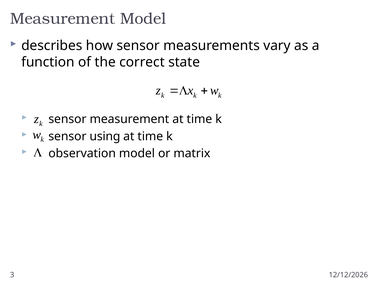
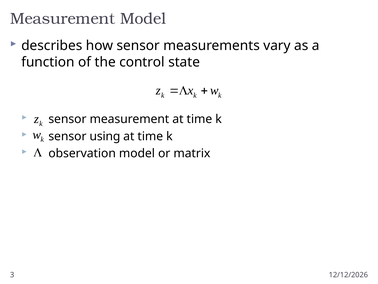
correct: correct -> control
